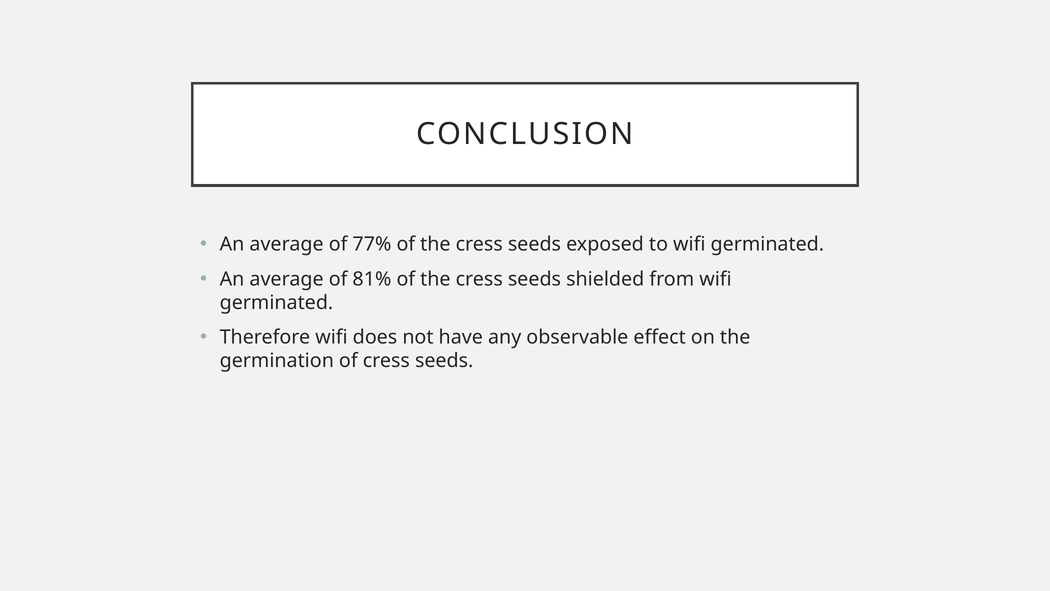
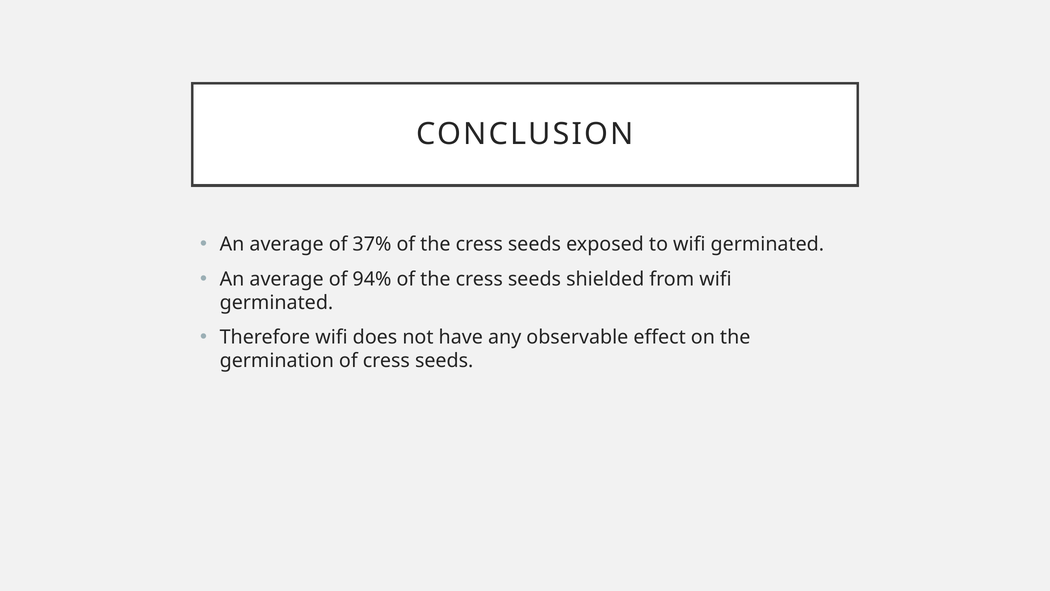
77%: 77% -> 37%
81%: 81% -> 94%
